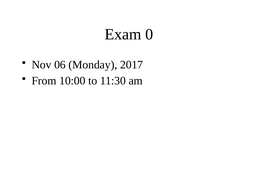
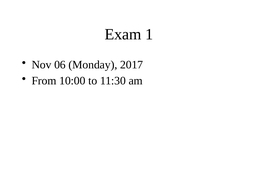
0: 0 -> 1
